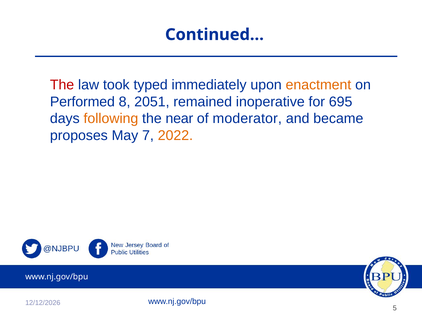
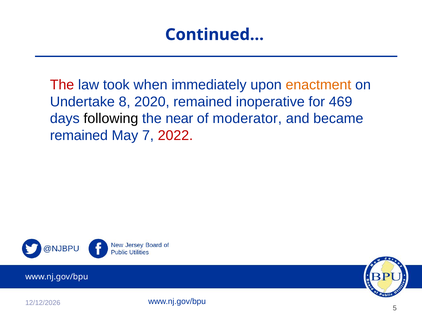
typed: typed -> when
Performed: Performed -> Undertake
2051: 2051 -> 2020
695: 695 -> 469
following colour: orange -> black
proposes at (79, 135): proposes -> remained
2022 colour: orange -> red
